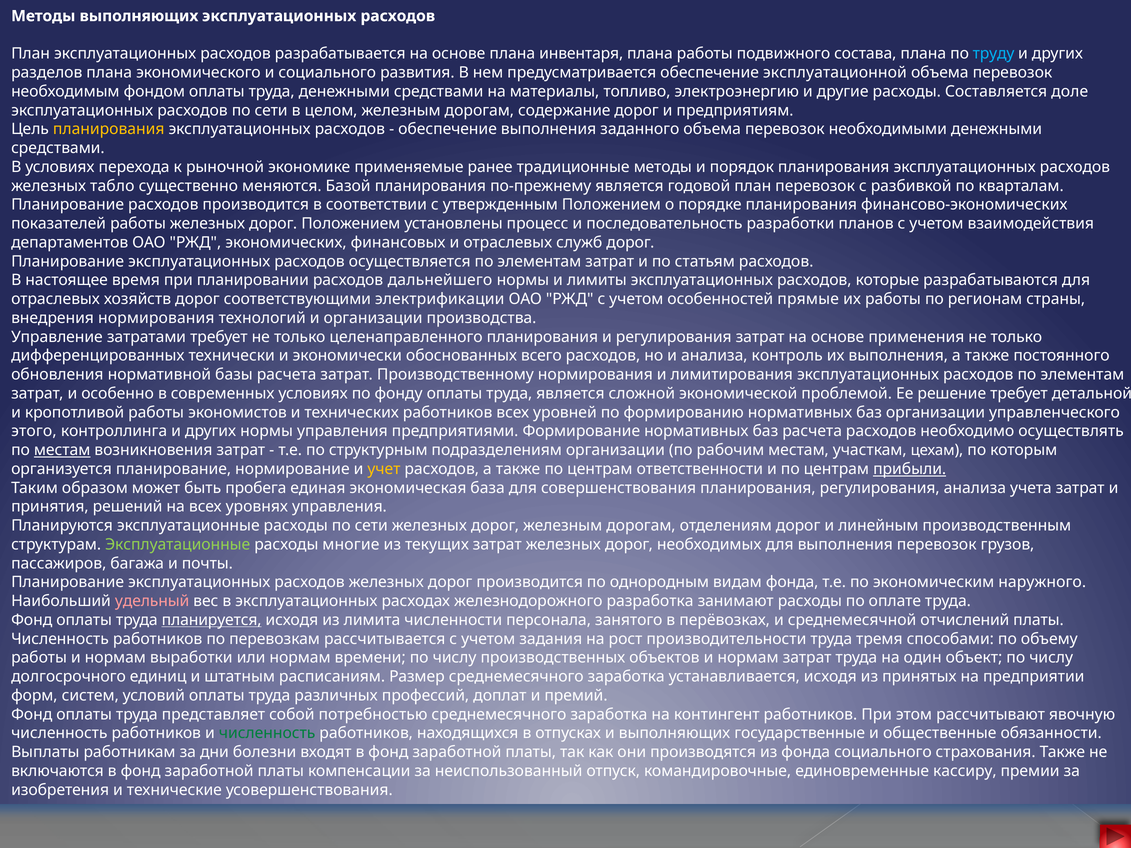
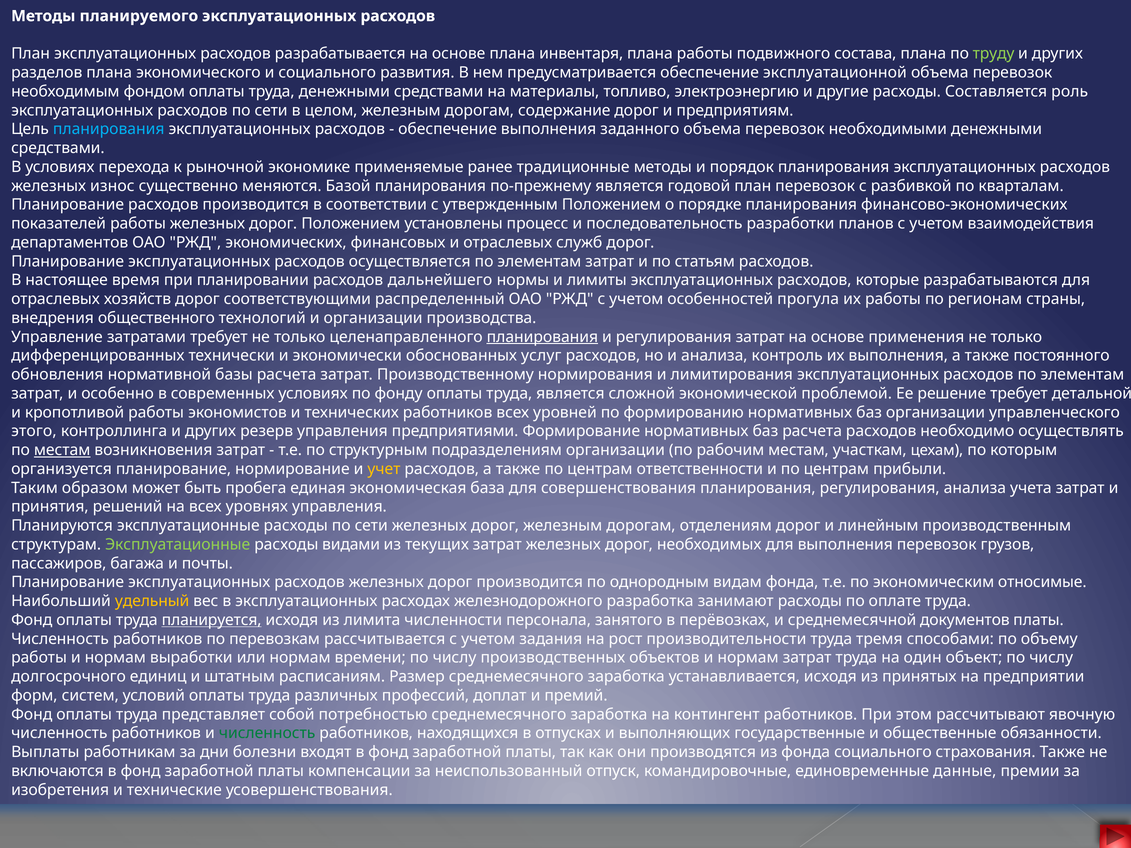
Методы выполняющих: выполняющих -> планируемого
труду colour: light blue -> light green
доле: доле -> роль
планирования at (109, 129) colour: yellow -> light blue
табло: табло -> износ
электрификации: электрификации -> распределенный
прямые: прямые -> прогула
внедрения нормирования: нормирования -> общественного
планирования at (542, 337) underline: none -> present
всего: всего -> услуг
других нормы: нормы -> резерв
прибыли underline: present -> none
многие: многие -> видами
наружного: наружного -> относимые
удельный colour: pink -> yellow
отчислений: отчислений -> документов
кассиру: кассиру -> данные
